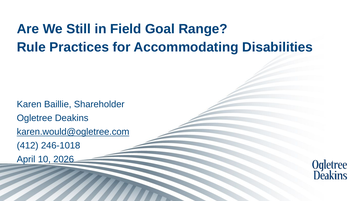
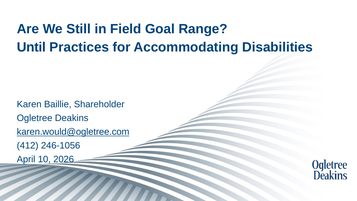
Rule: Rule -> Until
246-1018: 246-1018 -> 246-1056
